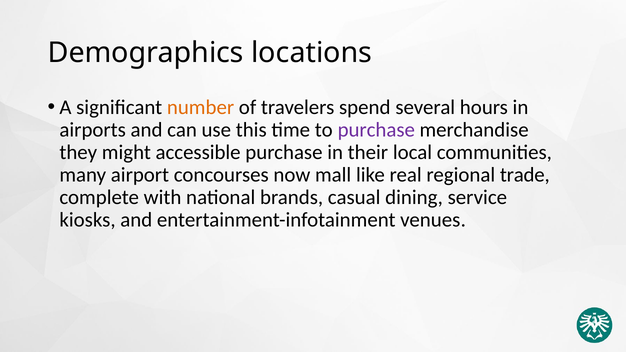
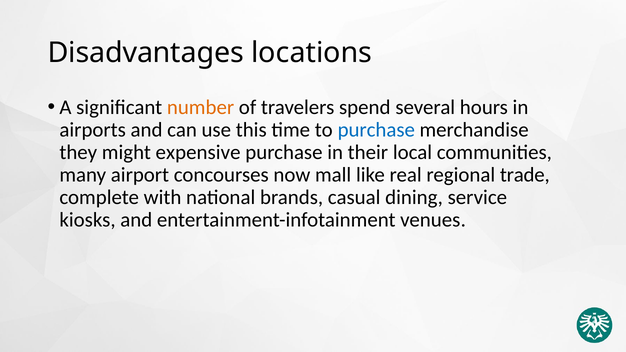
Demographics: Demographics -> Disadvantages
purchase at (376, 130) colour: purple -> blue
accessible: accessible -> expensive
